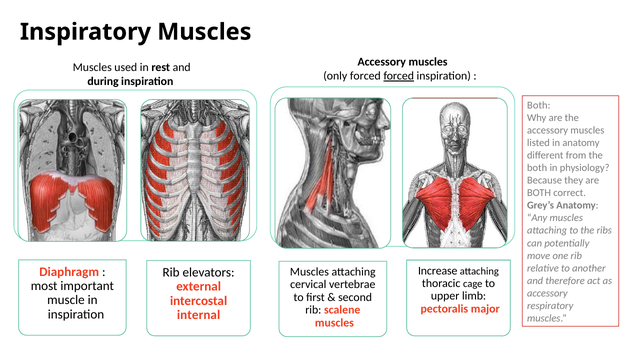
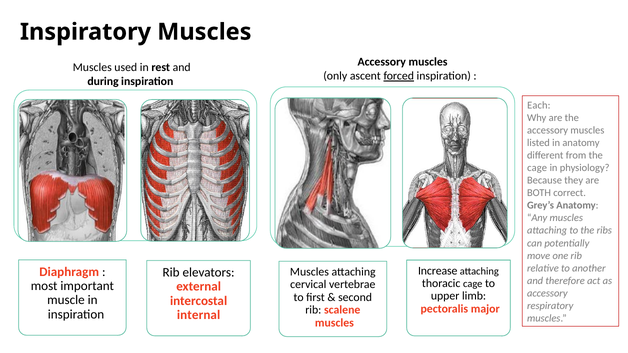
only forced: forced -> ascent
Both at (539, 105): Both -> Each
both at (537, 168): both -> cage
